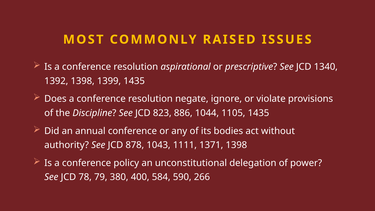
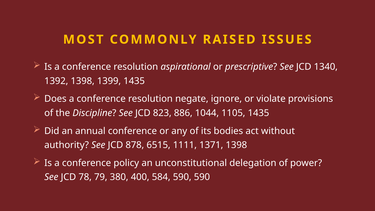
1043: 1043 -> 6515
590 266: 266 -> 590
